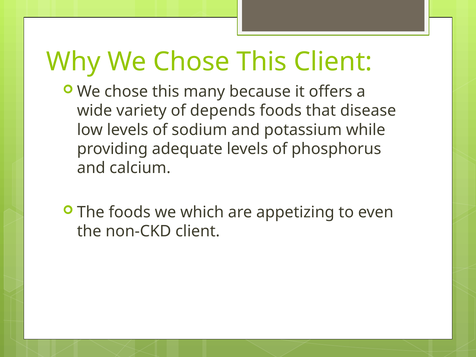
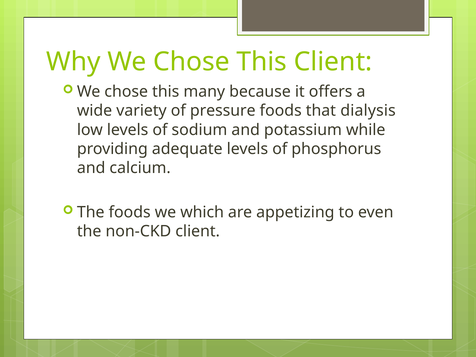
depends: depends -> pressure
disease: disease -> dialysis
